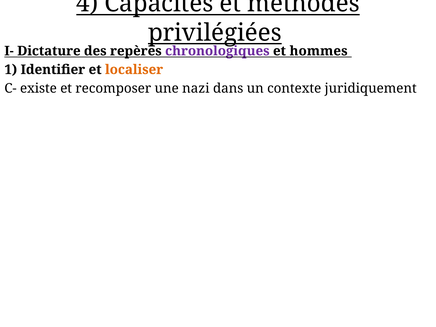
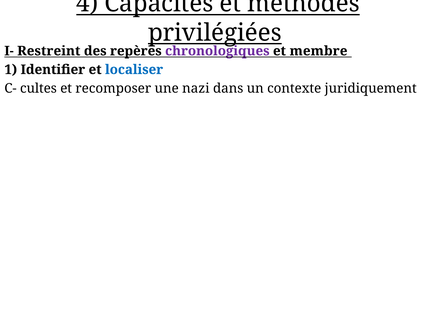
Dictature: Dictature -> Restreint
hommes: hommes -> membre
localiser colour: orange -> blue
existe: existe -> cultes
